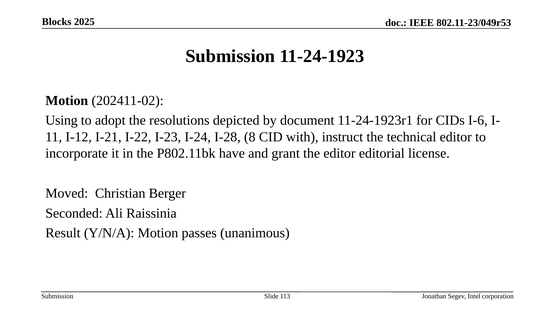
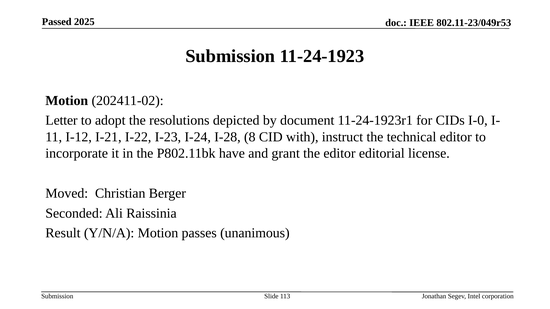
Blocks: Blocks -> Passed
Using: Using -> Letter
I-6: I-6 -> I-0
